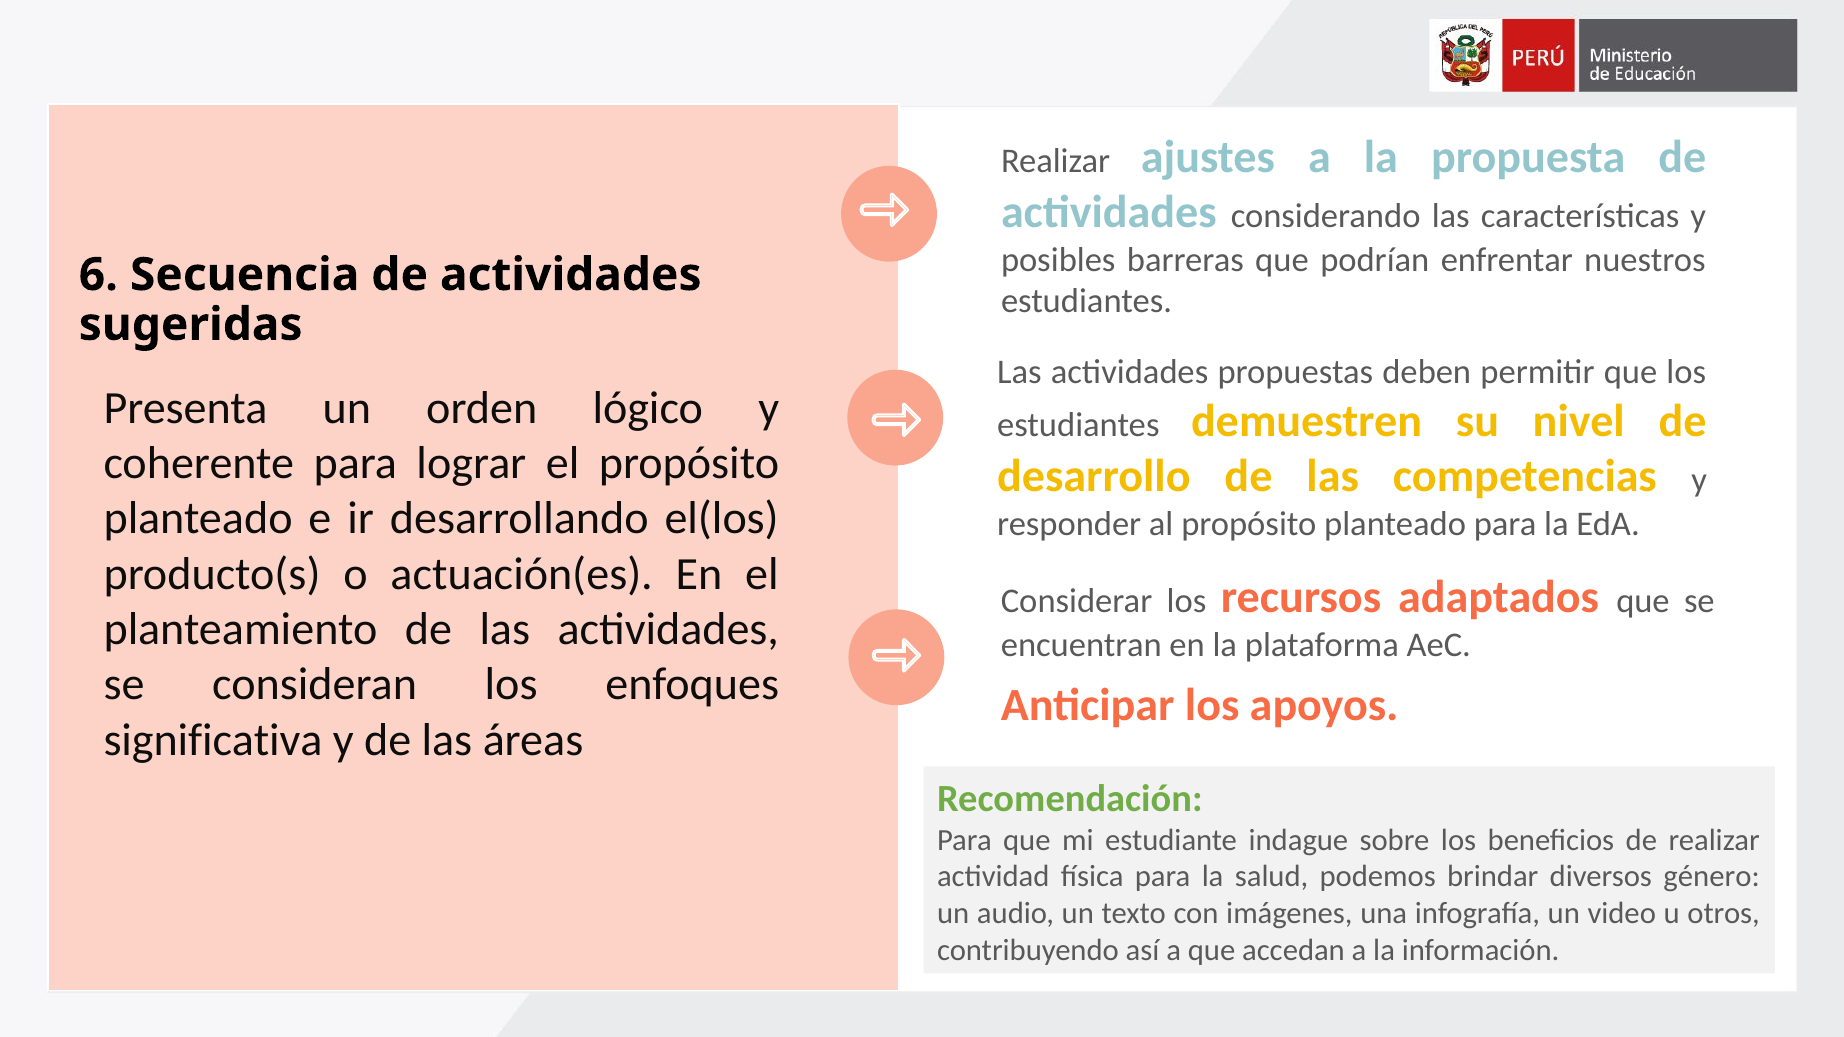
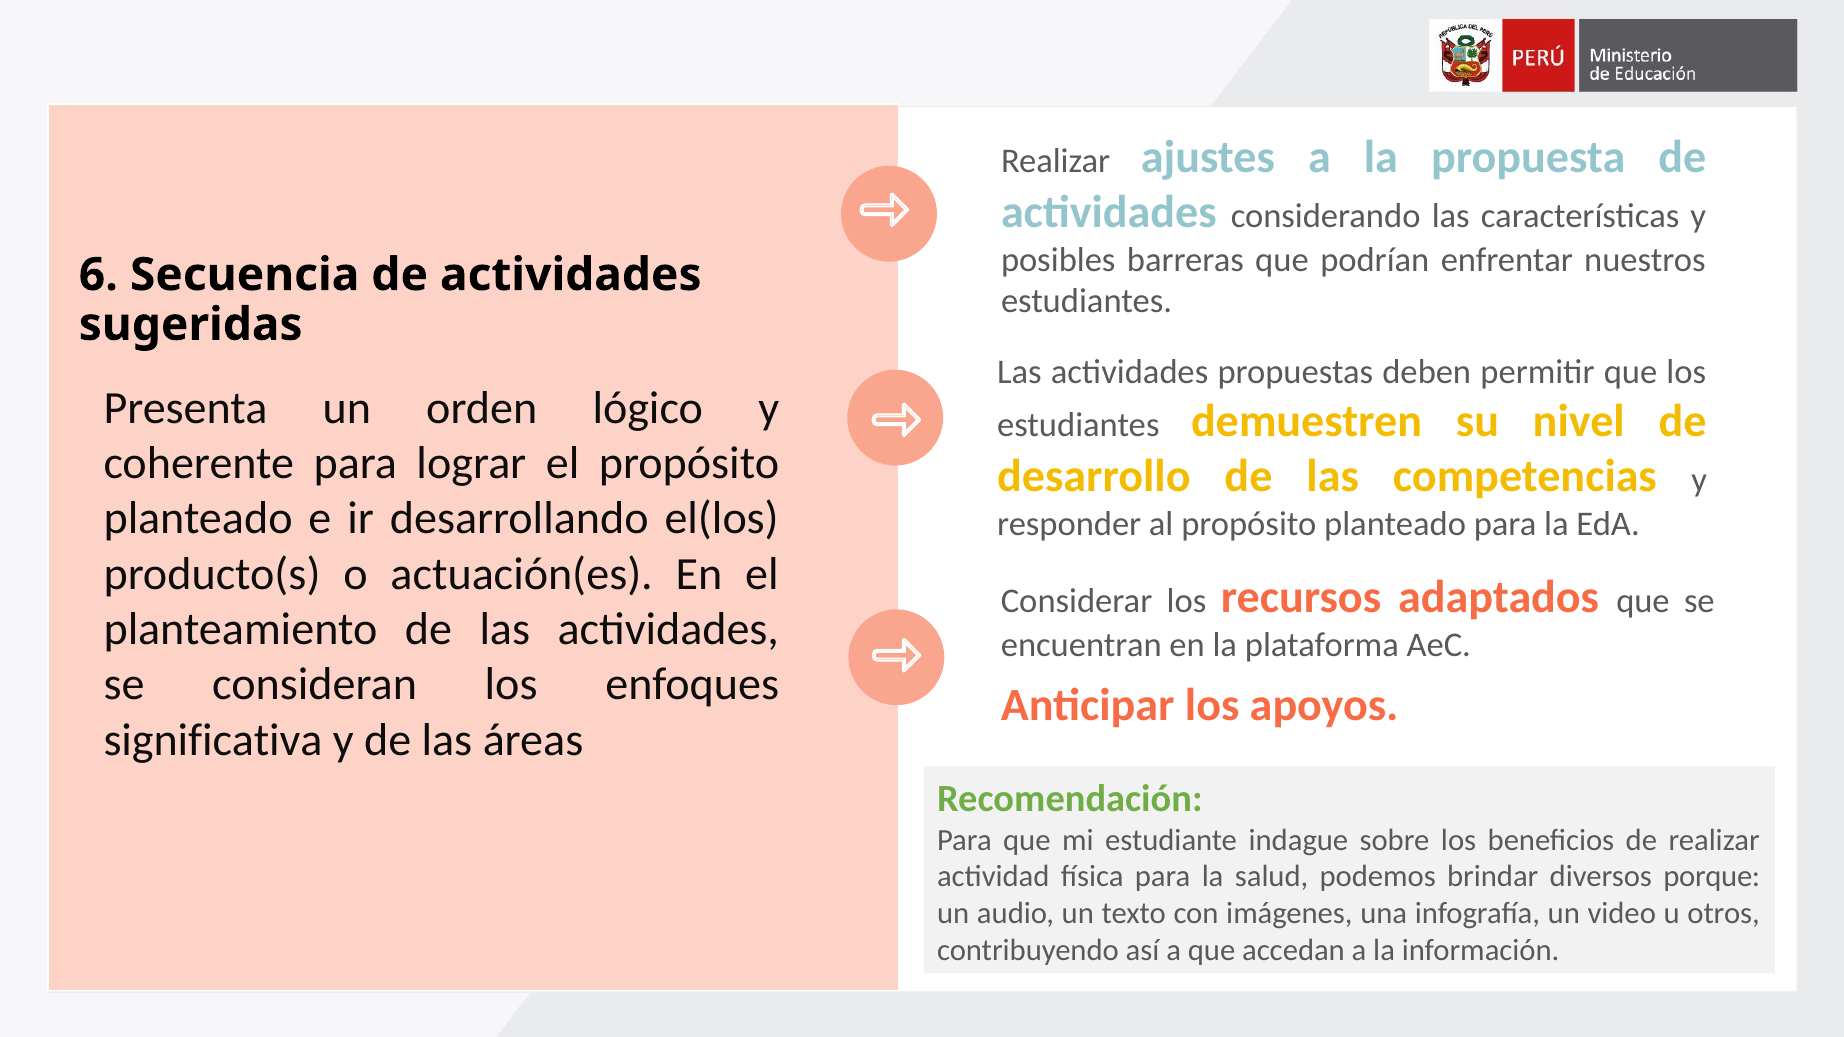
género: género -> porque
